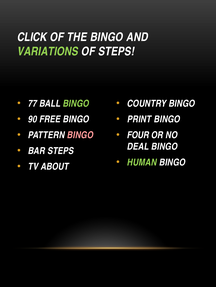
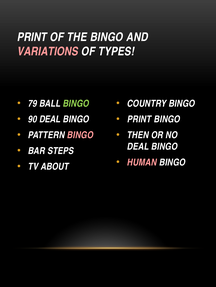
CLICK at (32, 37): CLICK -> PRINT
VARIATIONS colour: light green -> pink
OF STEPS: STEPS -> TYPES
77: 77 -> 79
90 FREE: FREE -> DEAL
FOUR: FOUR -> THEN
HUMAN colour: light green -> pink
